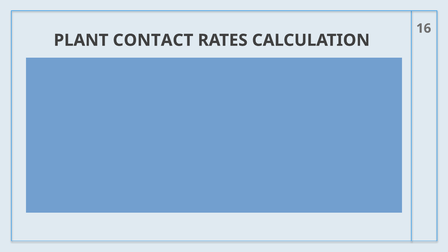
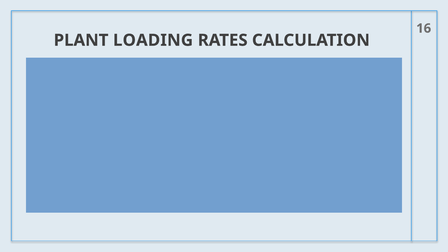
CONTACT: CONTACT -> LOADING
